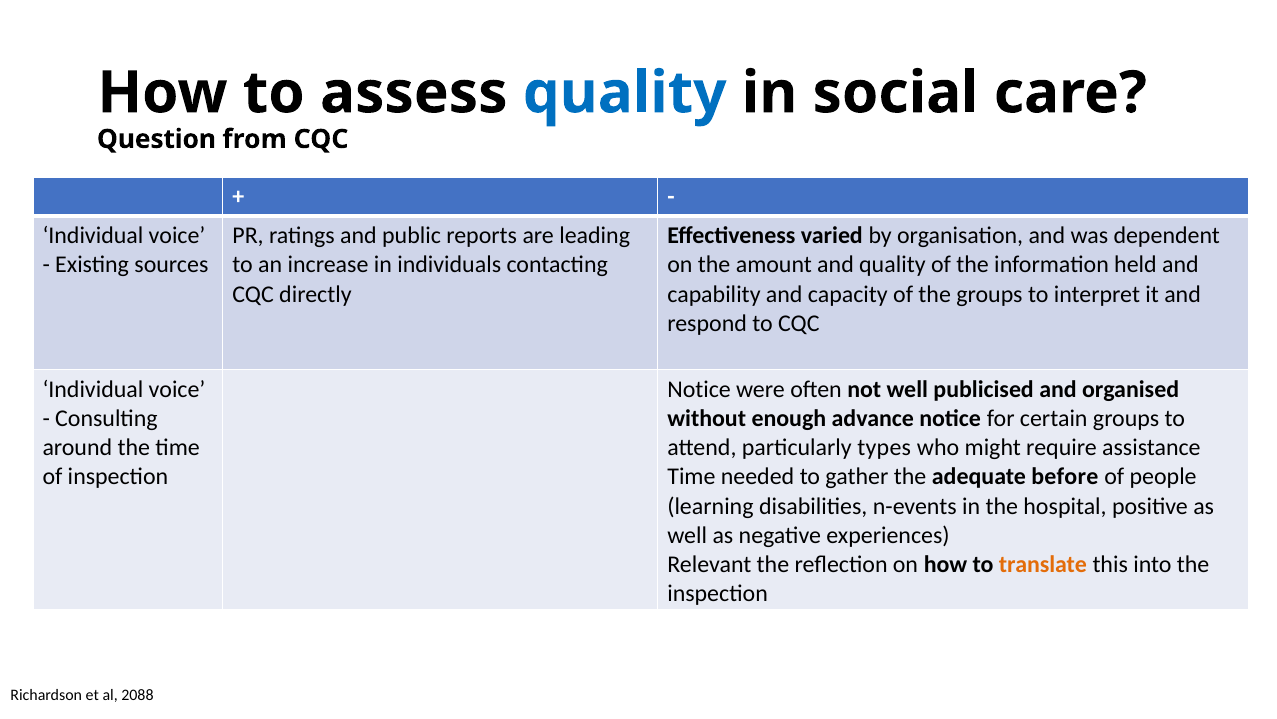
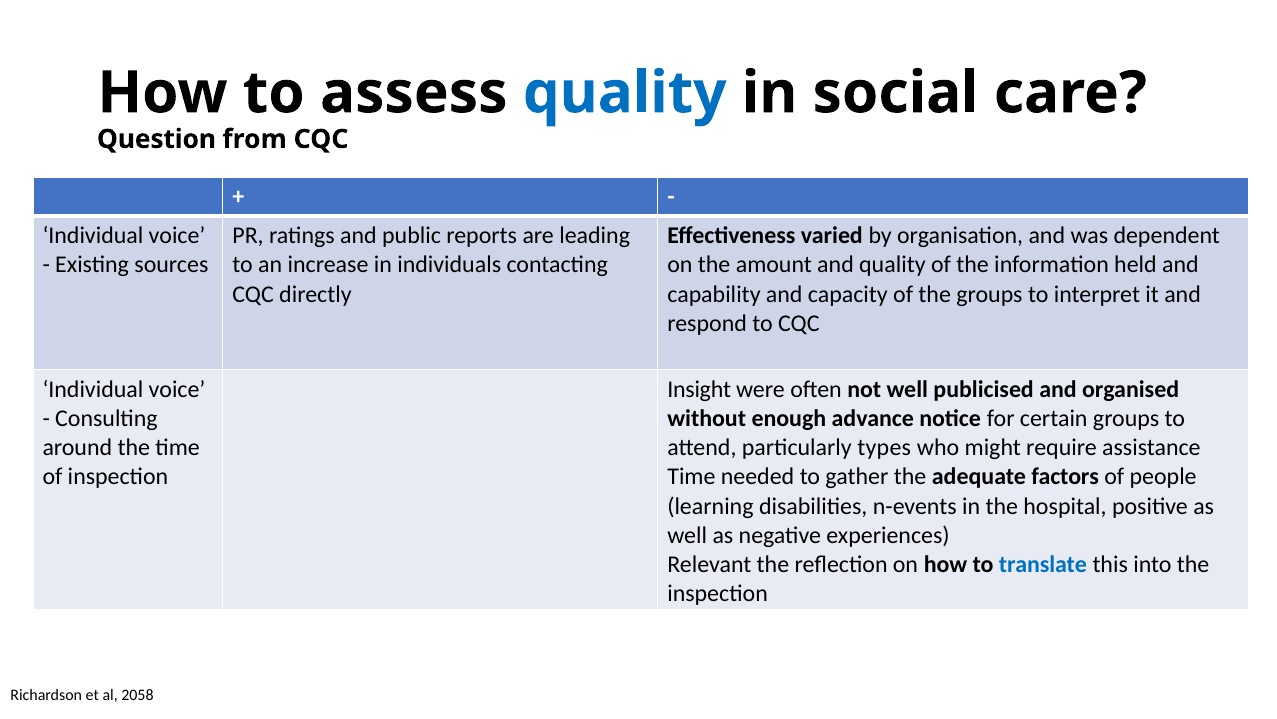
Notice at (699, 389): Notice -> Insight
before: before -> factors
translate colour: orange -> blue
2088: 2088 -> 2058
